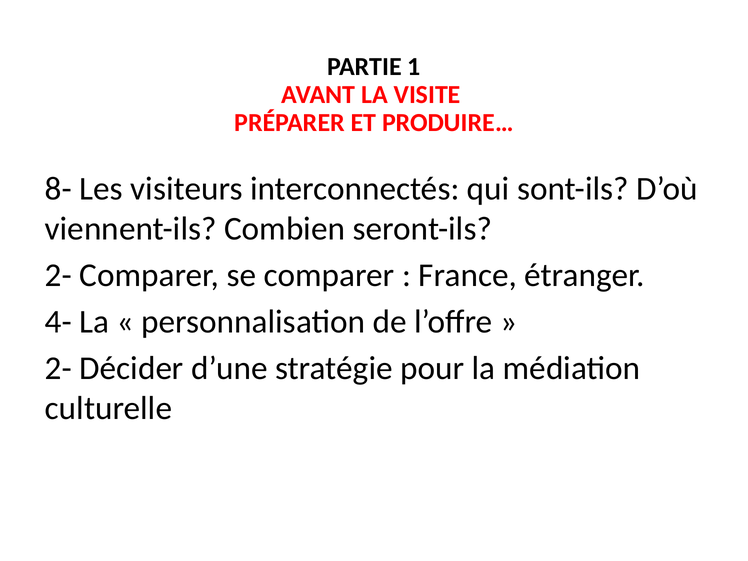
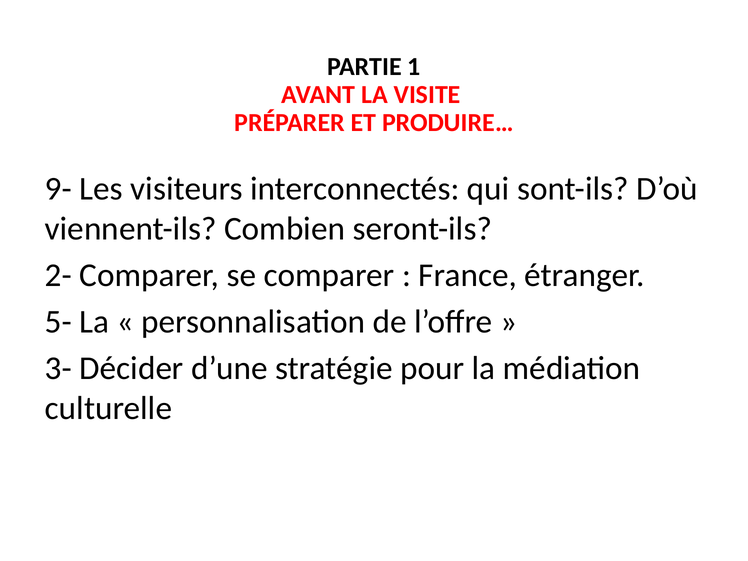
8-: 8- -> 9-
4-: 4- -> 5-
2- at (58, 368): 2- -> 3-
